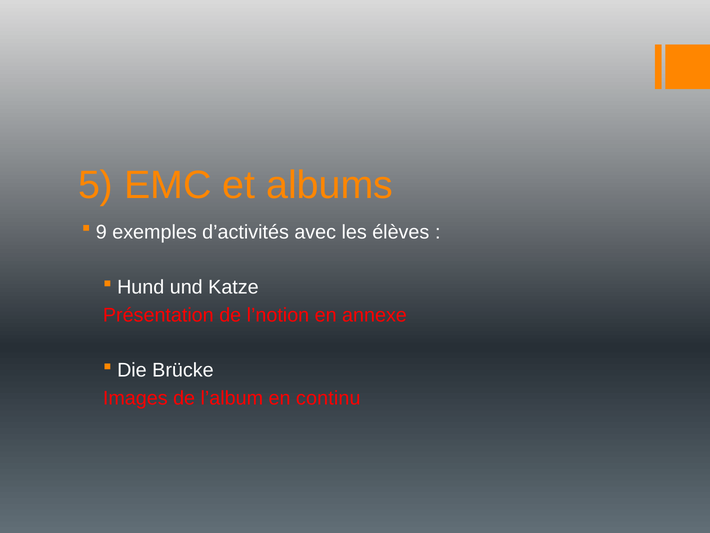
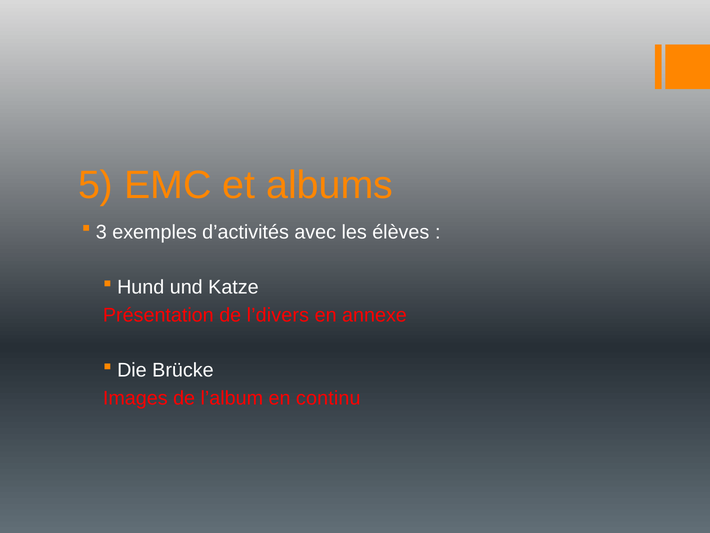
9: 9 -> 3
l’notion: l’notion -> l’divers
